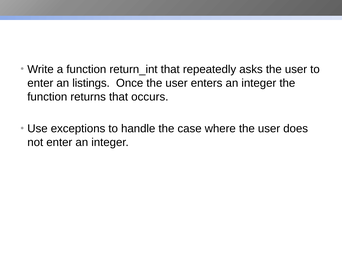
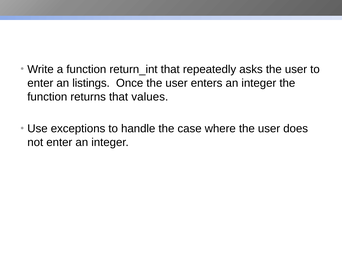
occurs: occurs -> values
